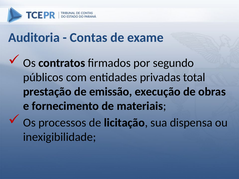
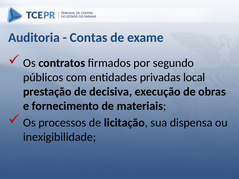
total: total -> local
emissão: emissão -> decisiva
